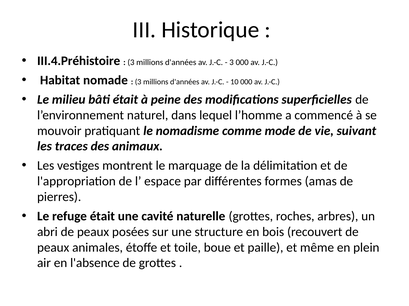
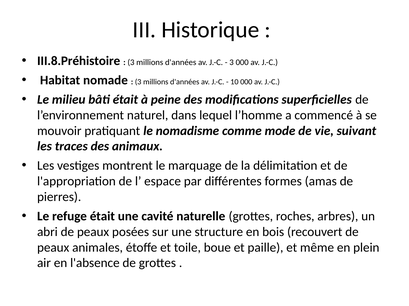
III.4.Préhistoire: III.4.Préhistoire -> III.8.Préhistoire
